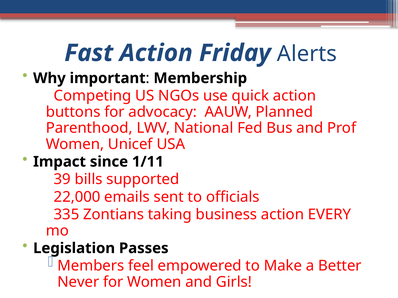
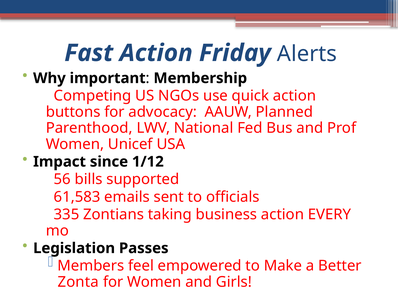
1/11: 1/11 -> 1/12
39: 39 -> 56
22,000: 22,000 -> 61,583
Never: Never -> Zonta
